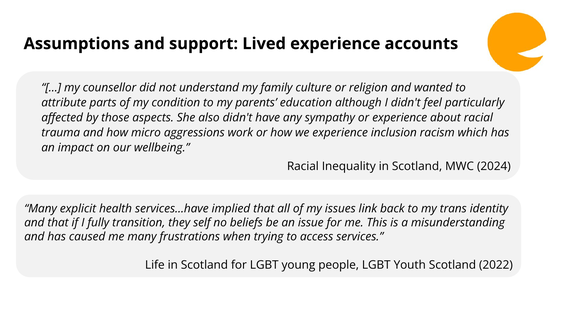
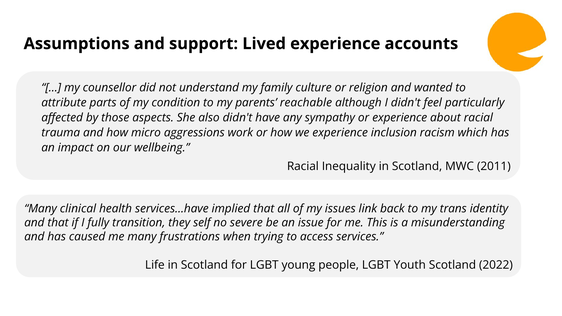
education: education -> reachable
2024: 2024 -> 2011
explicit: explicit -> clinical
beliefs: beliefs -> severe
